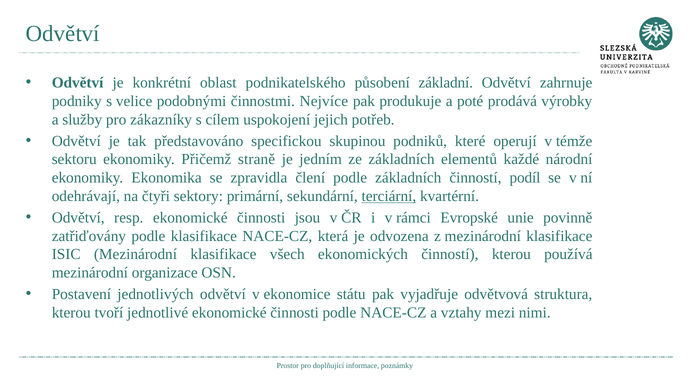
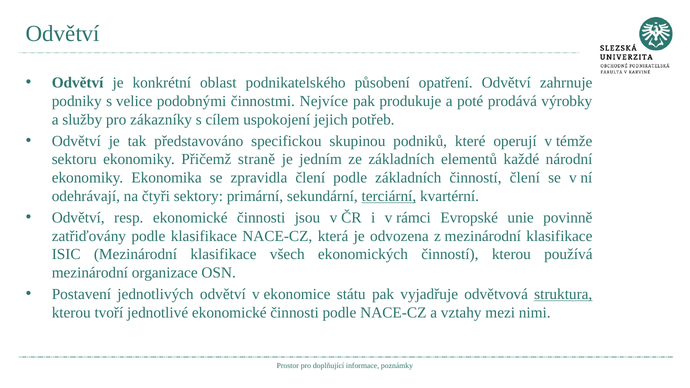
základní: základní -> opatření
činností podíl: podíl -> člení
struktura underline: none -> present
